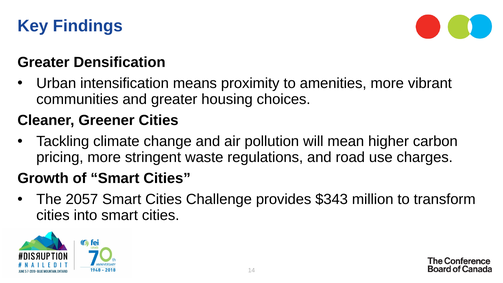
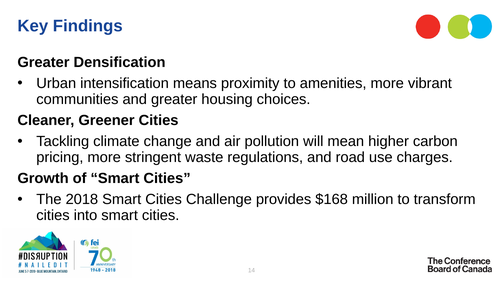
2057: 2057 -> 2018
$343: $343 -> $168
